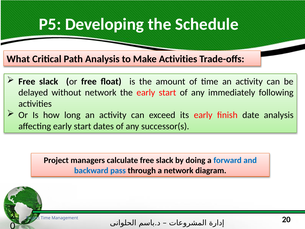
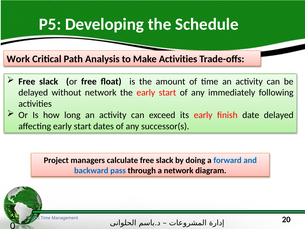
What: What -> Work
date analysis: analysis -> delayed
